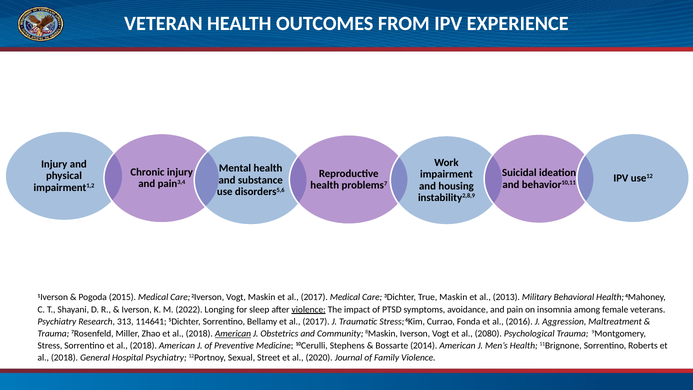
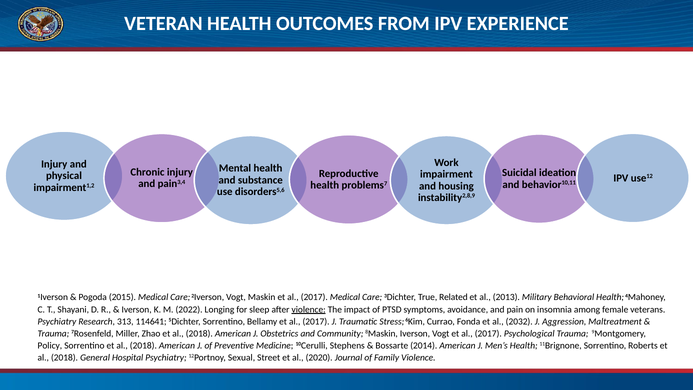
True Maskin: Maskin -> Related
2016: 2016 -> 2032
American at (233, 333) underline: present -> none
Vogt et al 2080: 2080 -> 2017
Stress at (50, 345): Stress -> Policy
